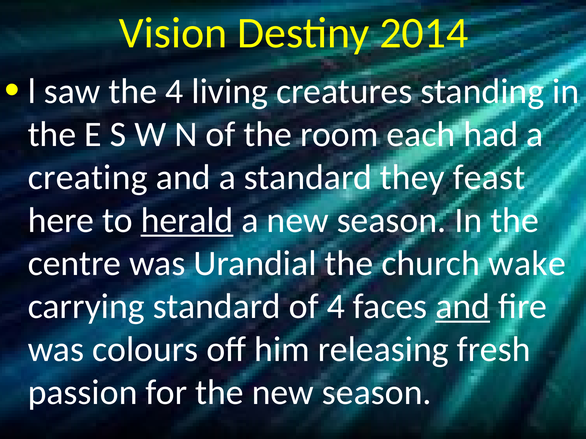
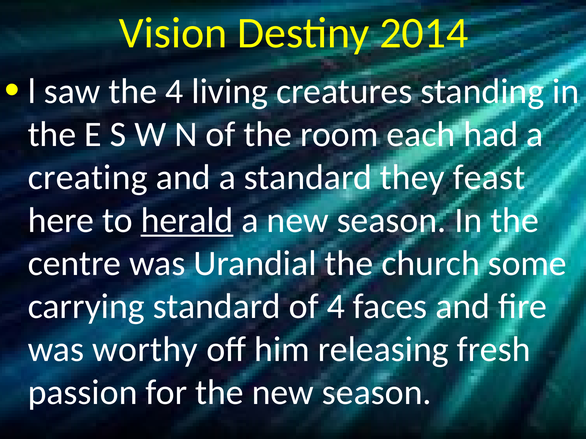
wake: wake -> some
and at (463, 307) underline: present -> none
colours: colours -> worthy
